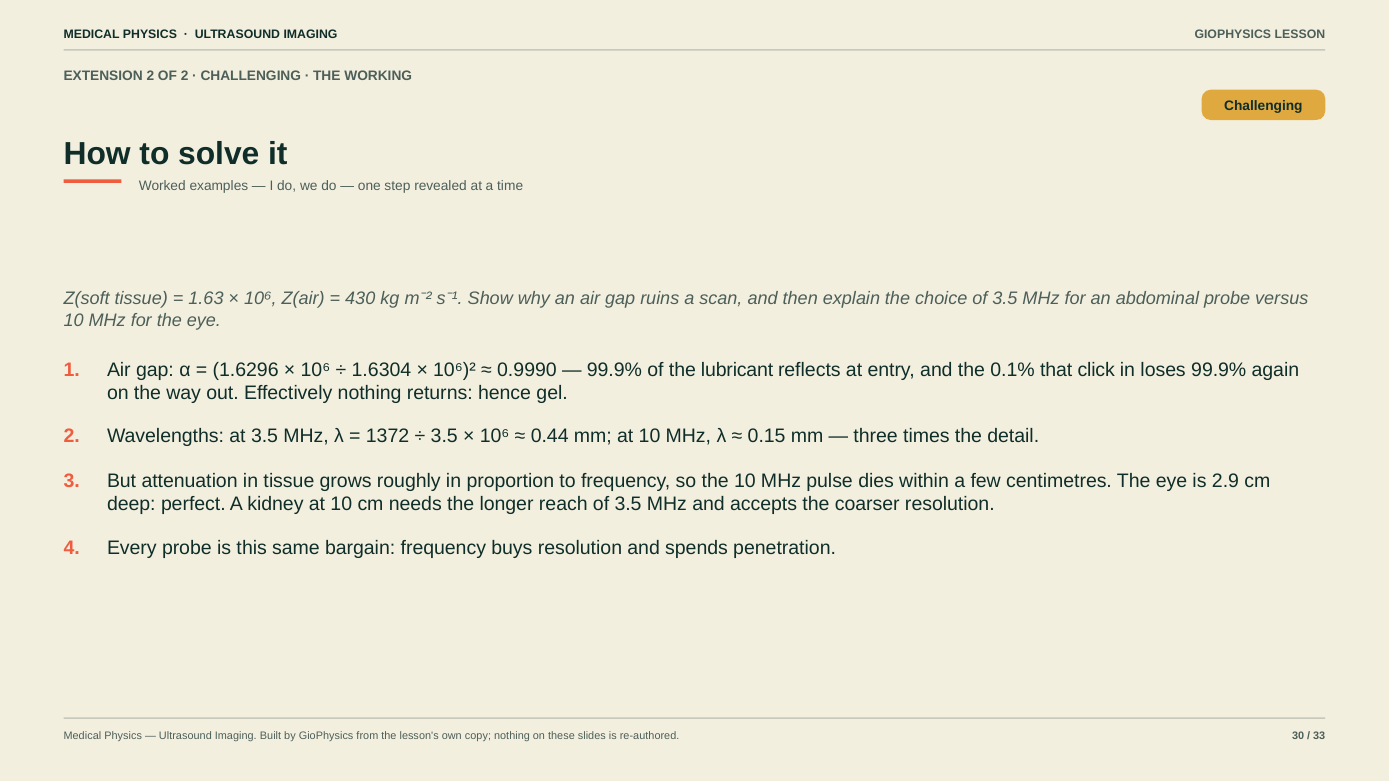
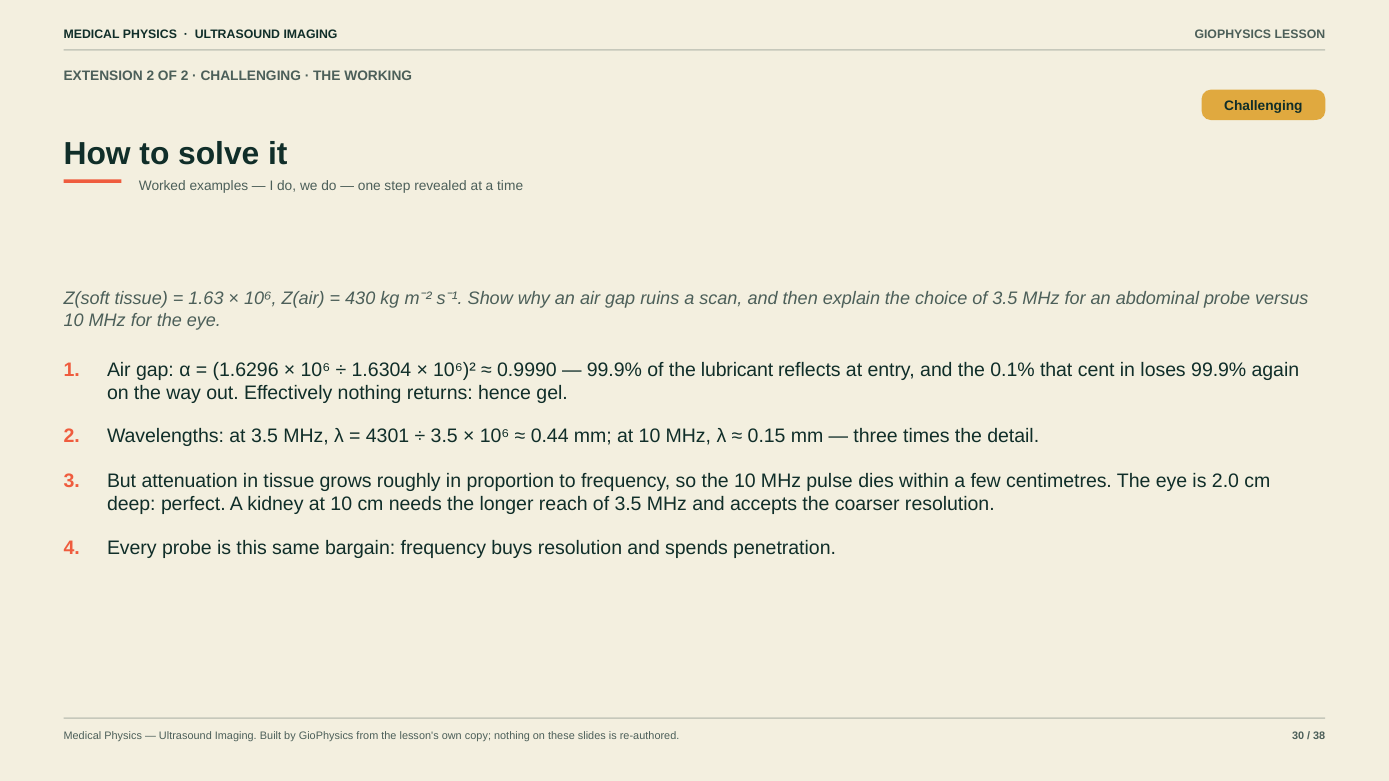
click: click -> cent
1372: 1372 -> 4301
2.9: 2.9 -> 2.0
33: 33 -> 38
